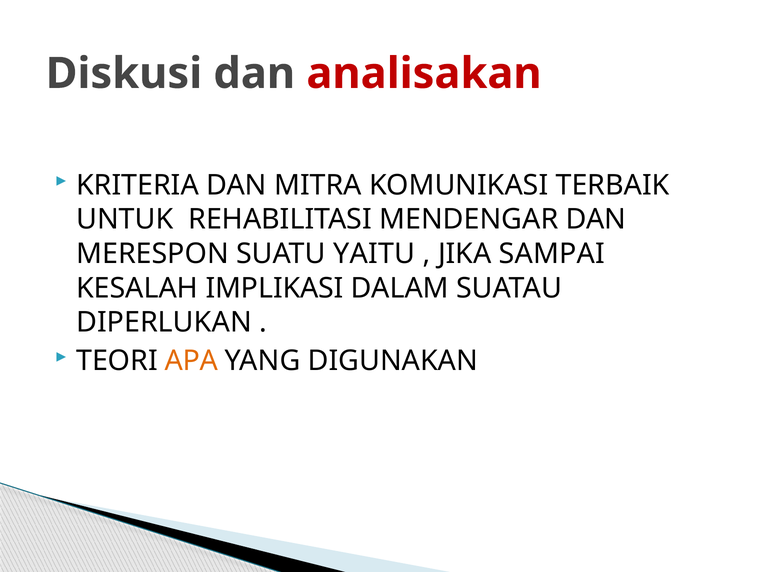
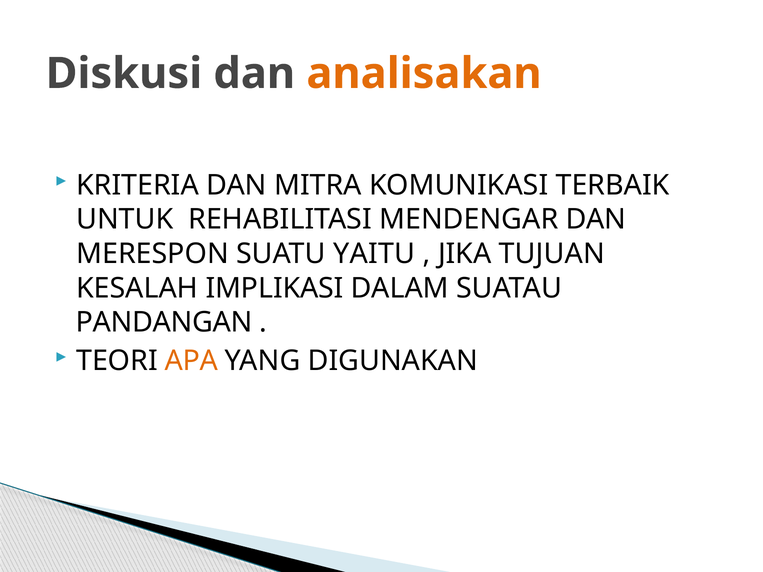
analisakan colour: red -> orange
SAMPAI: SAMPAI -> TUJUAN
DIPERLUKAN: DIPERLUKAN -> PANDANGAN
